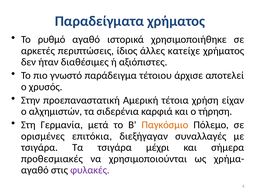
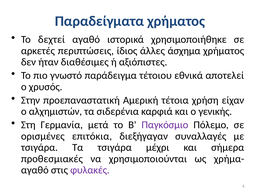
ρυθμό: ρυθμό -> δεχτεί
κατείχε: κατείχε -> άσχημα
άρχισε: άρχισε -> εθνικά
τήρηση: τήρηση -> γενικής
Παγκόσμιο colour: orange -> purple
